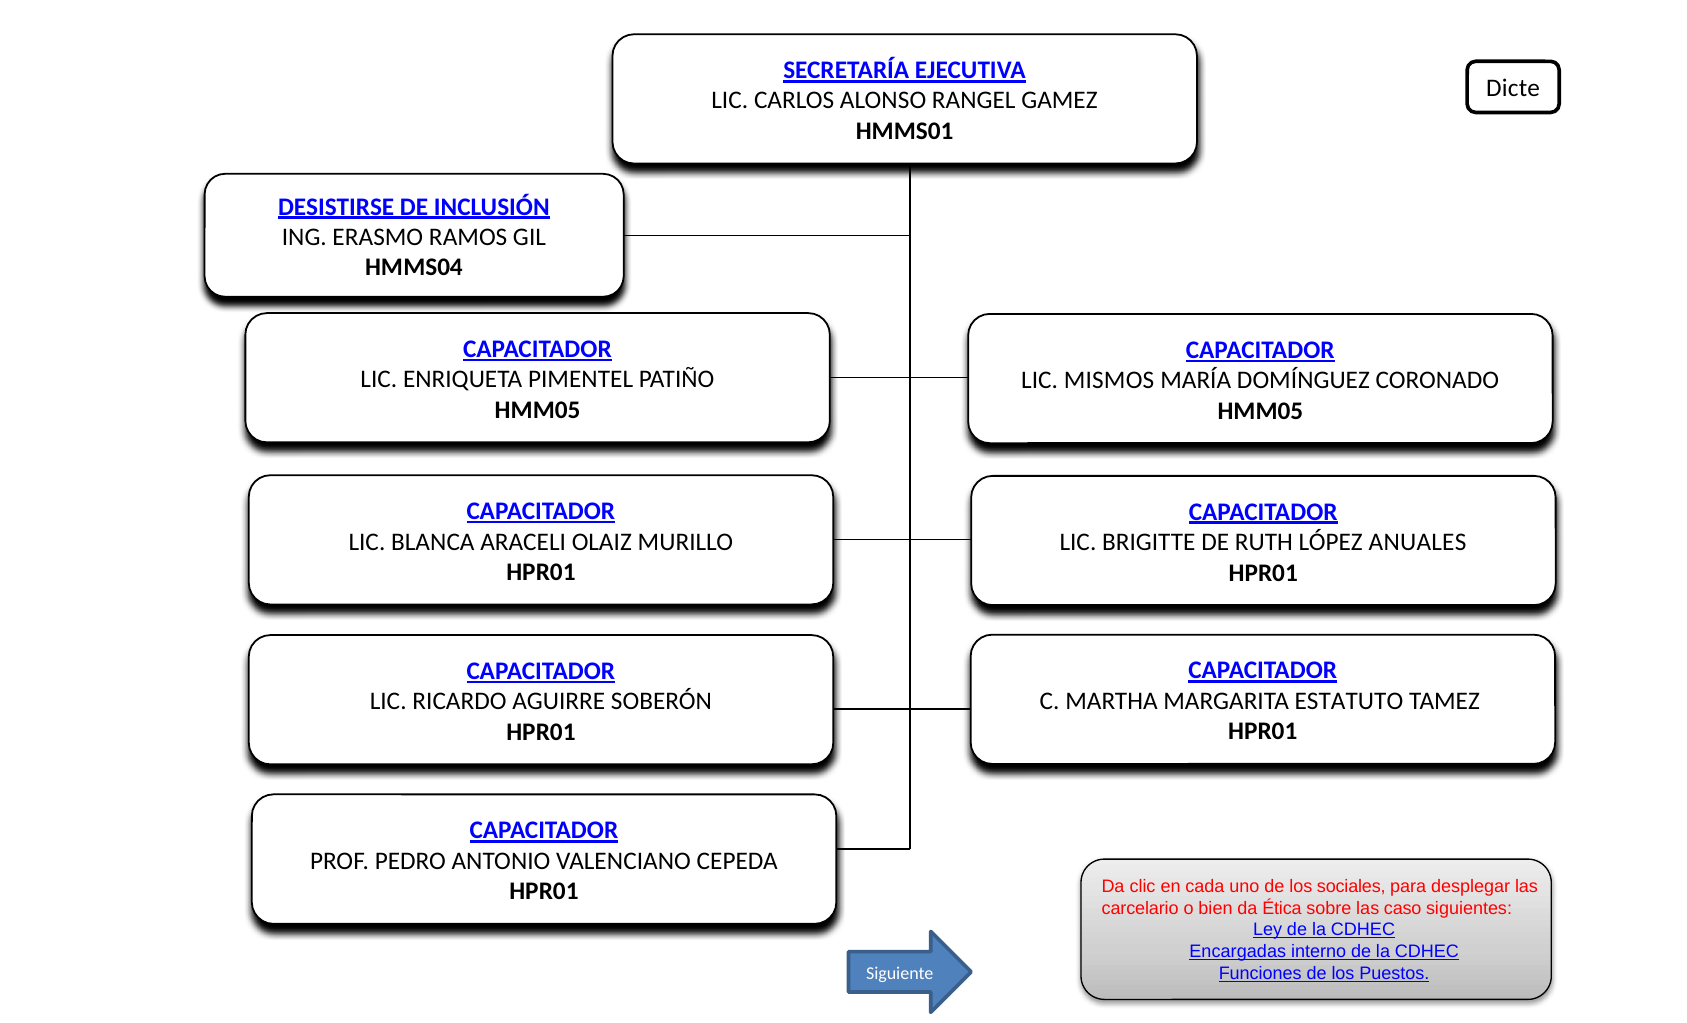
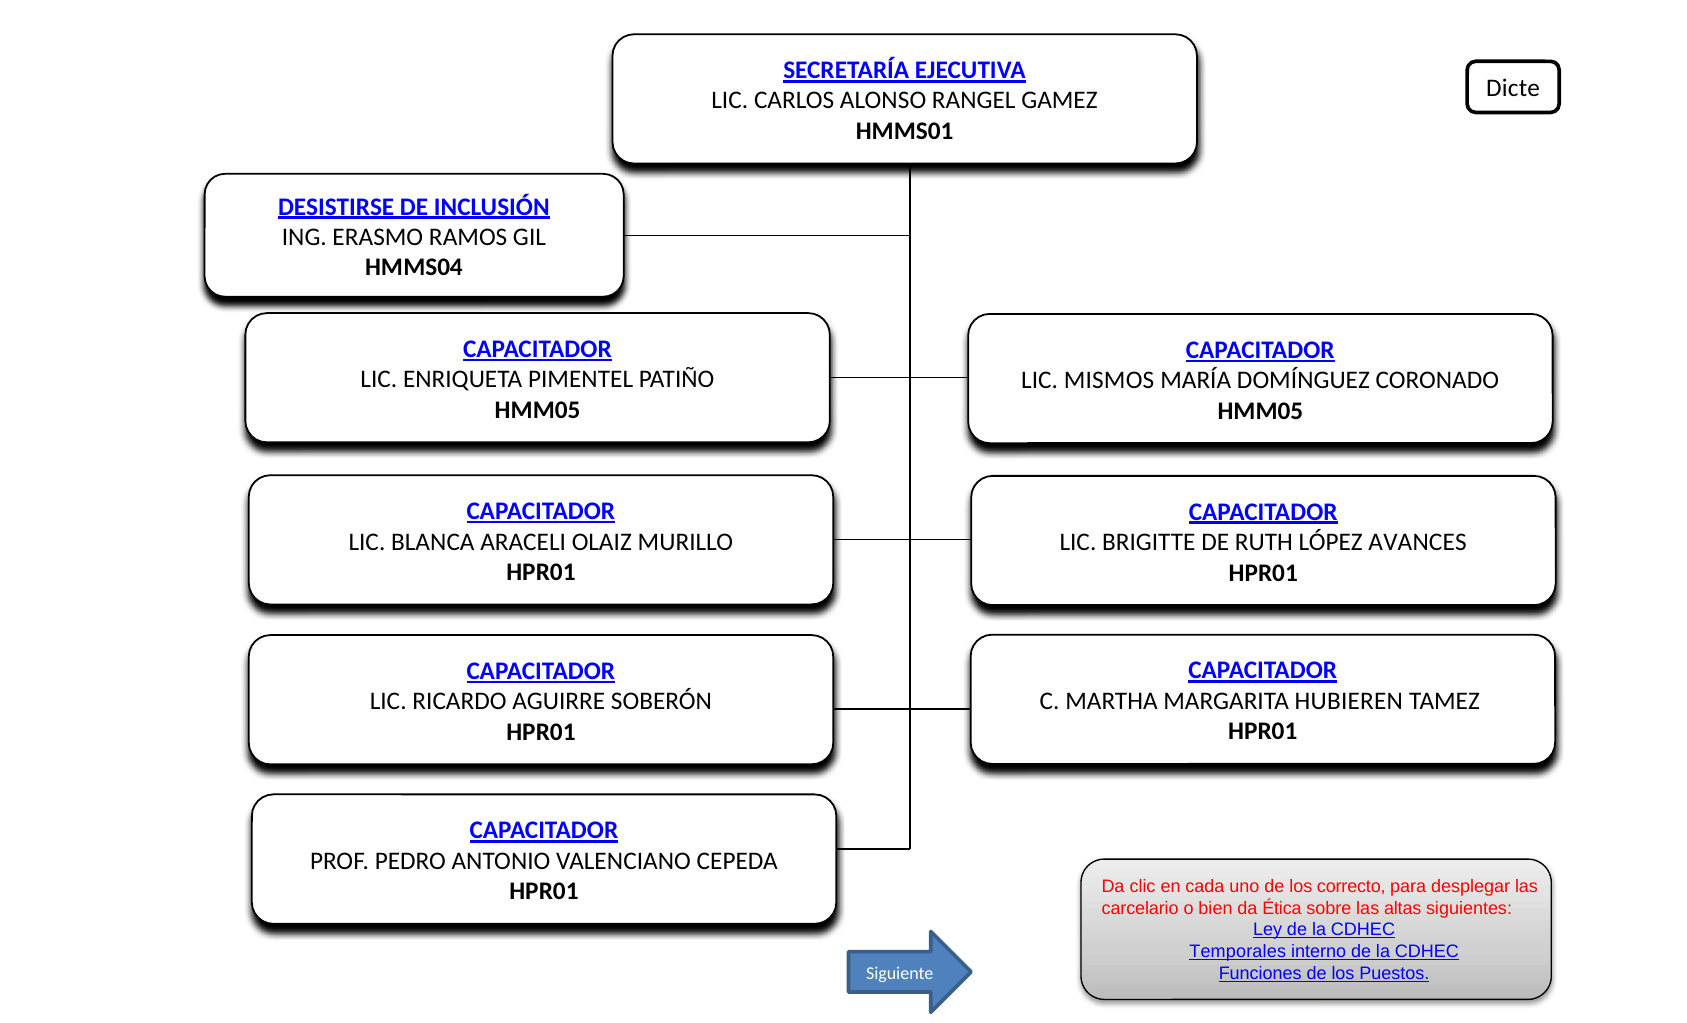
ANUALES: ANUALES -> AVANCES
ESTATUTO: ESTATUTO -> HUBIEREN
sociales: sociales -> correcto
caso: caso -> altas
Encargadas: Encargadas -> Temporales
